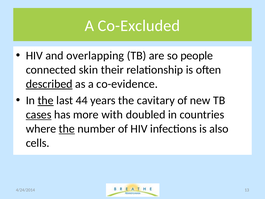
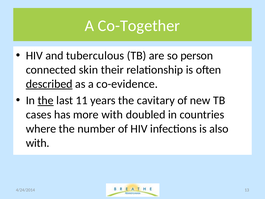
Co-Excluded: Co-Excluded -> Co-Together
overlapping: overlapping -> tuberculous
people: people -> person
44: 44 -> 11
cases underline: present -> none
the at (67, 129) underline: present -> none
cells at (38, 143): cells -> with
